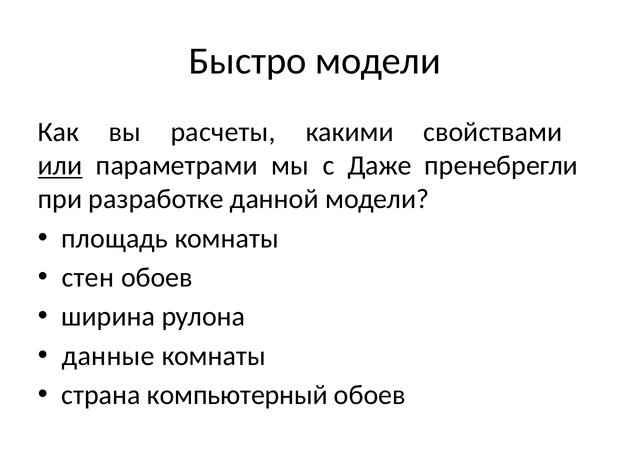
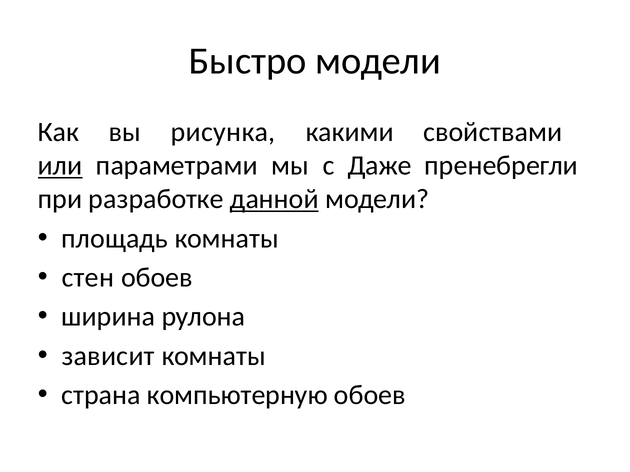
расчеты: расчеты -> рисунка
данной underline: none -> present
данные: данные -> зависит
компьютерный: компьютерный -> компьютерную
